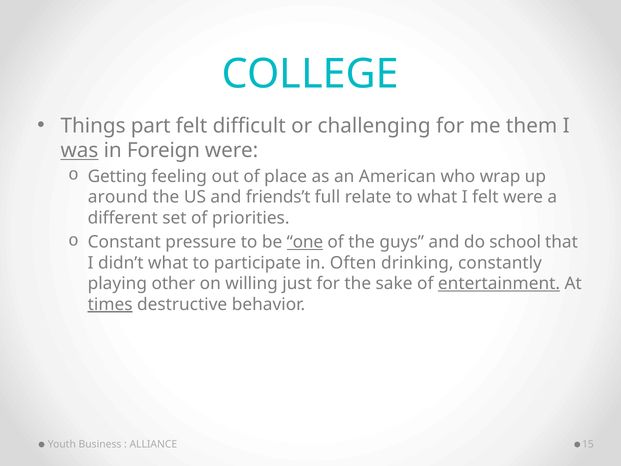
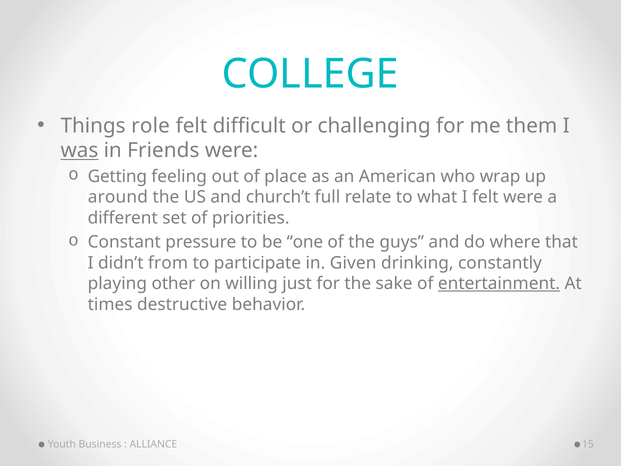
part: part -> role
Foreign: Foreign -> Friends
friends’t: friends’t -> church’t
one underline: present -> none
school: school -> where
didn’t what: what -> from
Often: Often -> Given
times underline: present -> none
